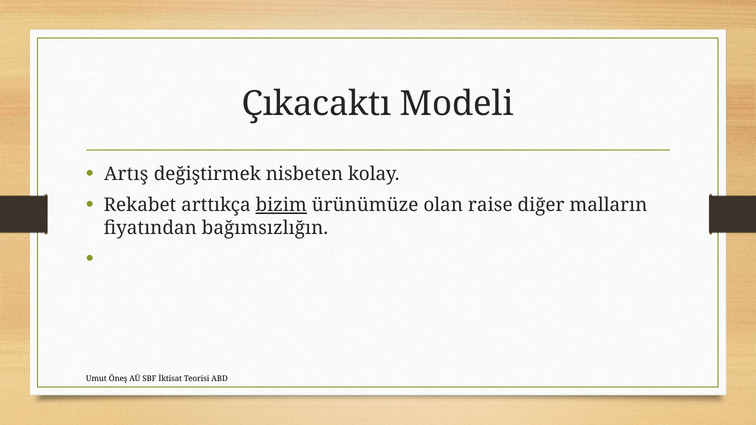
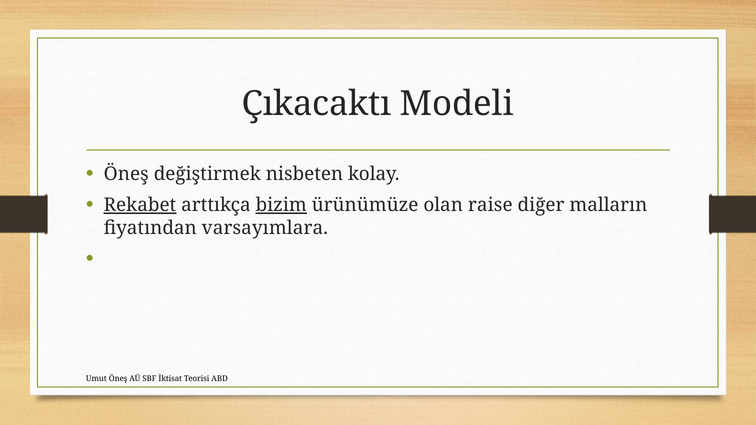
Artış at (126, 174): Artış -> Öneş
Rekabet underline: none -> present
bağımsızlığın: bağımsızlığın -> varsayımlara
